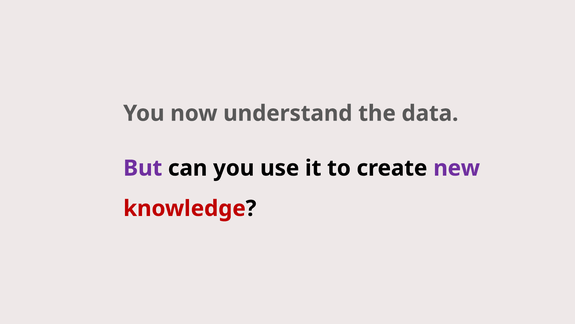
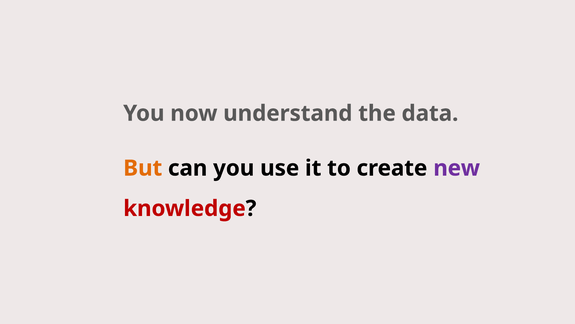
But colour: purple -> orange
